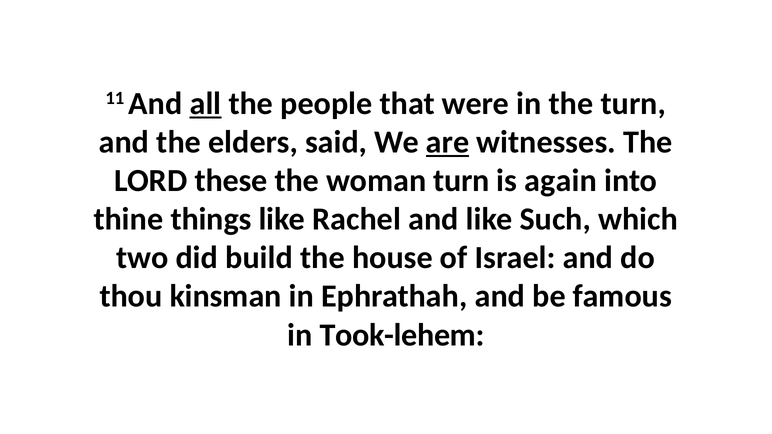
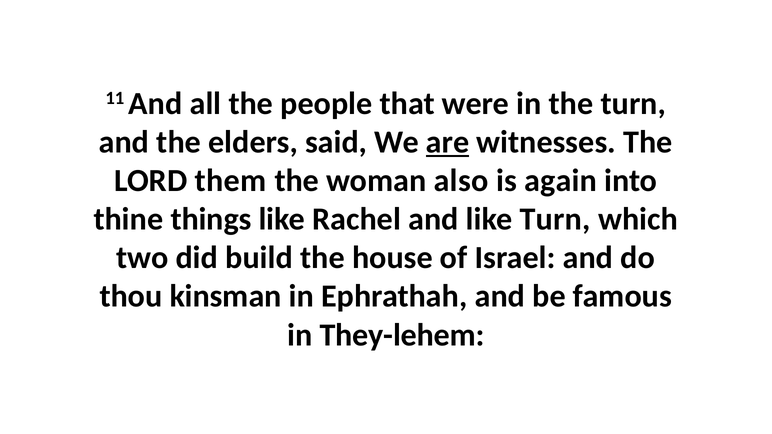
all underline: present -> none
these: these -> them
woman turn: turn -> also
like Such: Such -> Turn
Took-lehem: Took-lehem -> They-lehem
